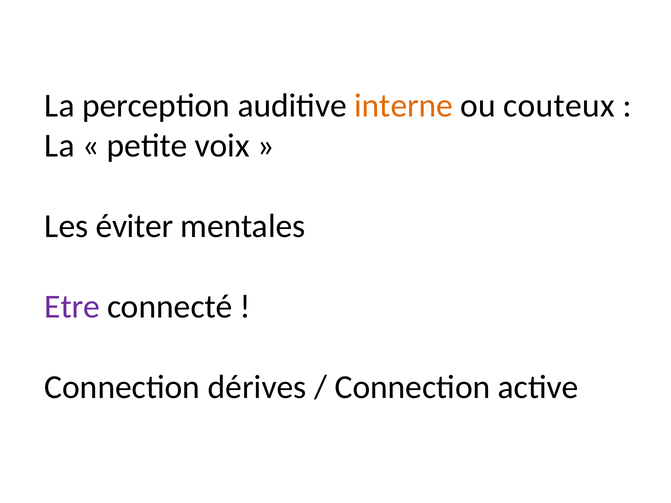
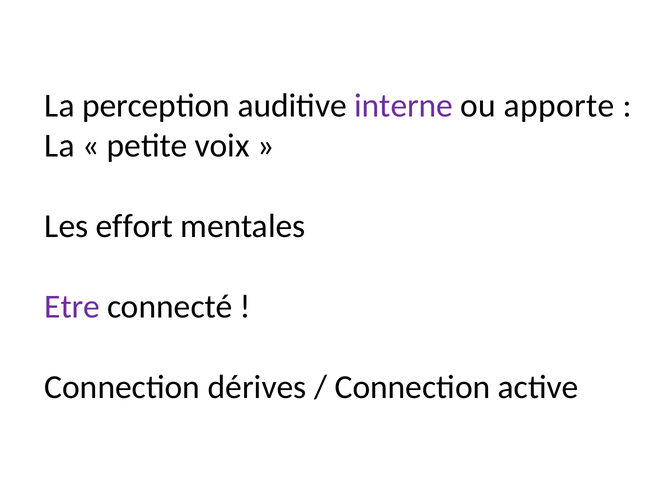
interne colour: orange -> purple
couteux: couteux -> apporte
éviter: éviter -> effort
